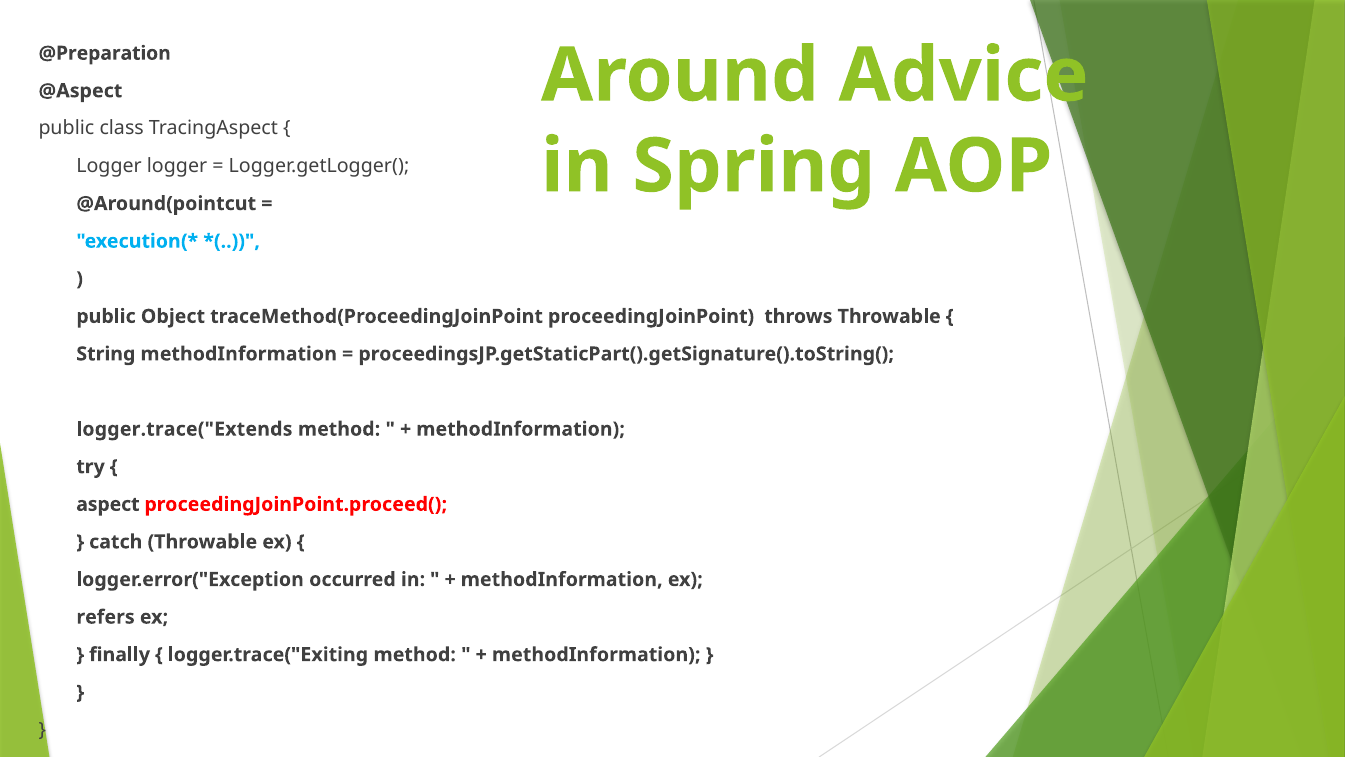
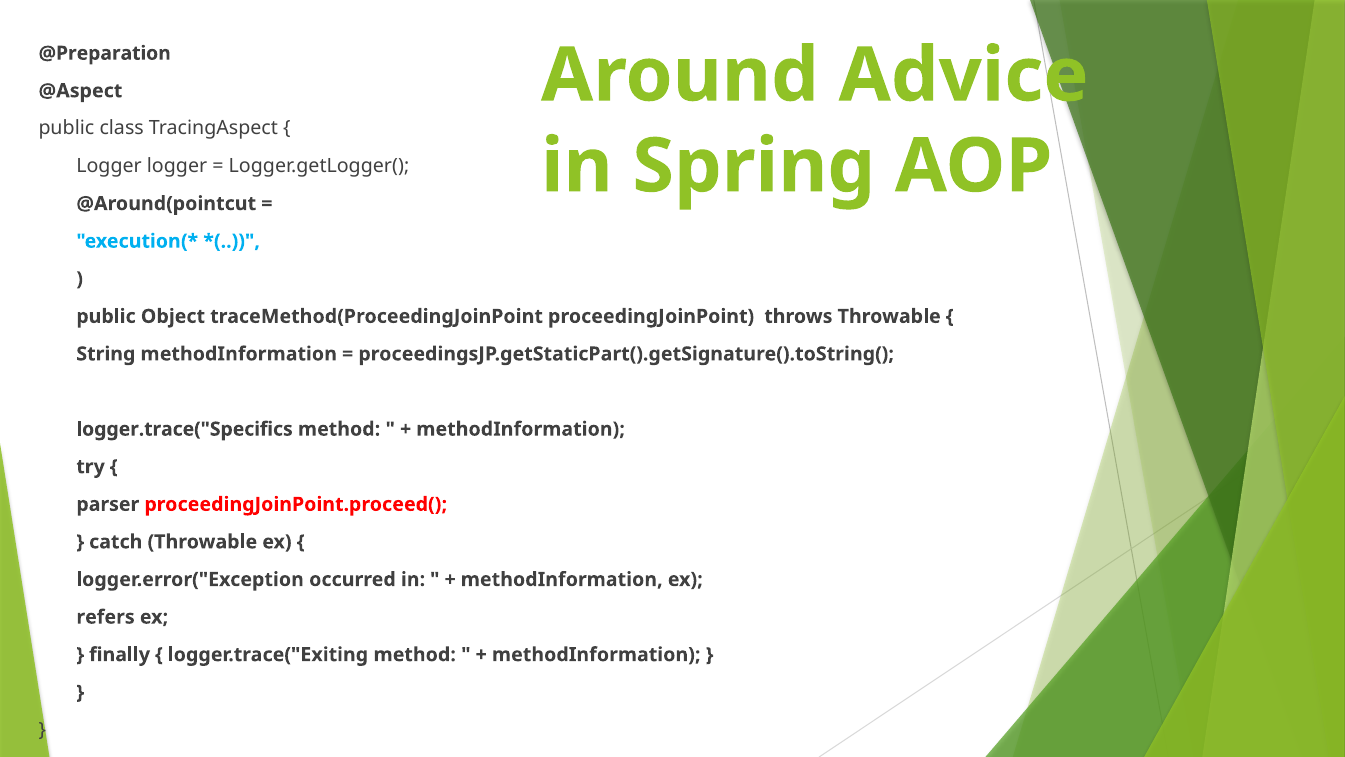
logger.trace("Extends: logger.trace("Extends -> logger.trace("Specifics
aspect: aspect -> parser
